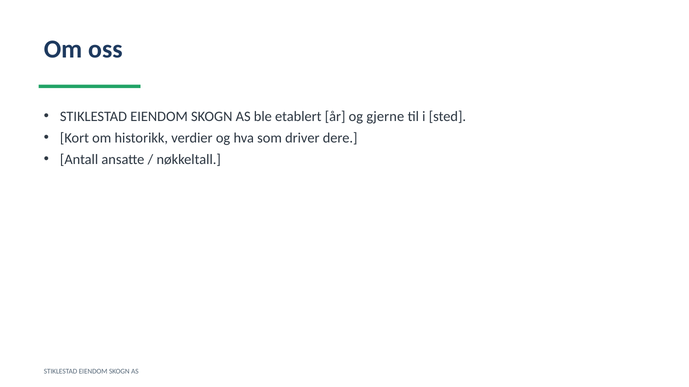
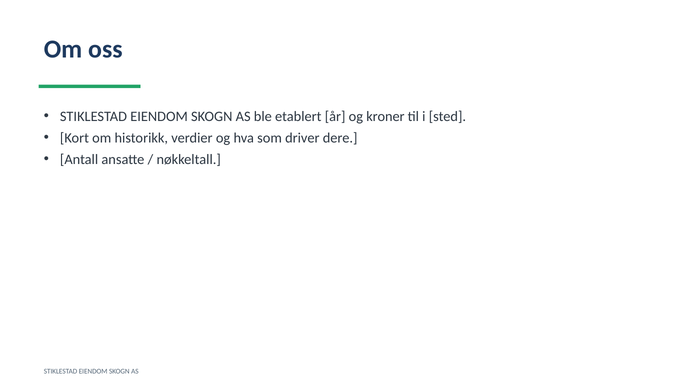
gjerne: gjerne -> kroner
